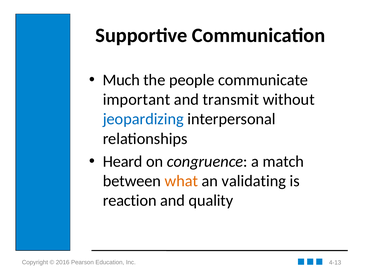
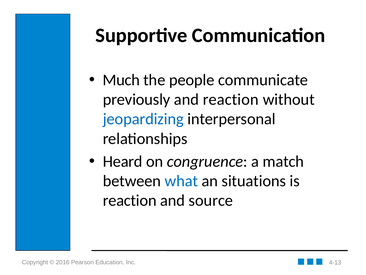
important: important -> previously
and transmit: transmit -> reaction
what colour: orange -> blue
validating: validating -> situations
quality: quality -> source
